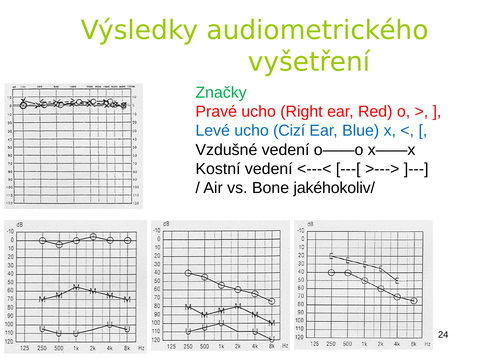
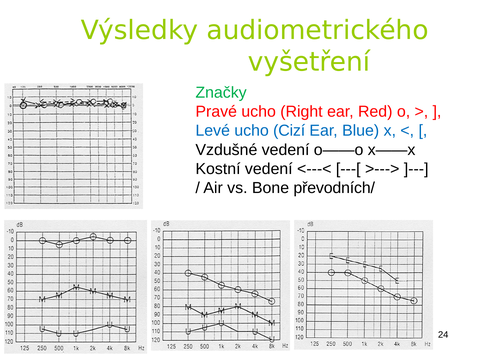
jakéhokoliv/: jakéhokoliv/ -> převodních/
